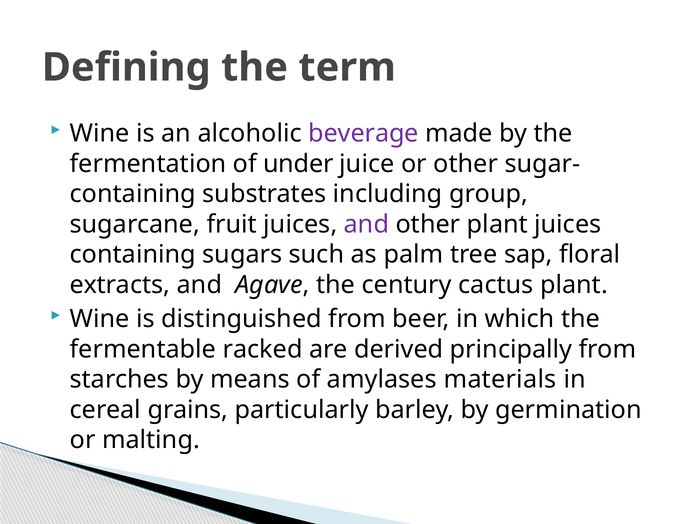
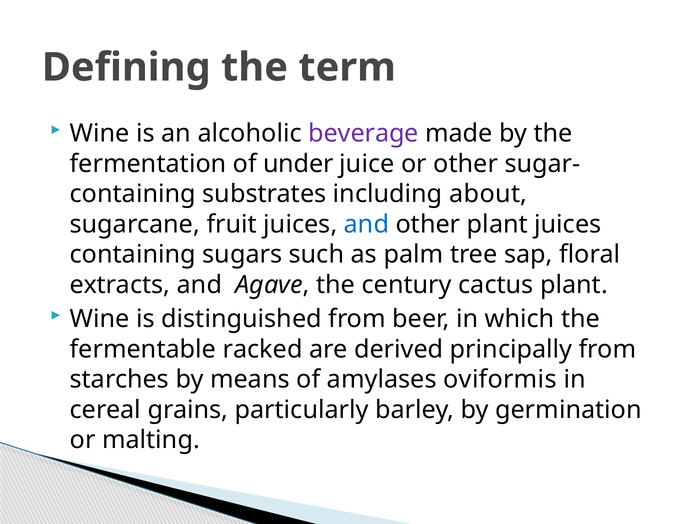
group: group -> about
and at (366, 224) colour: purple -> blue
materials: materials -> oviformis
